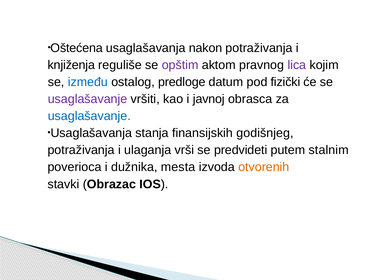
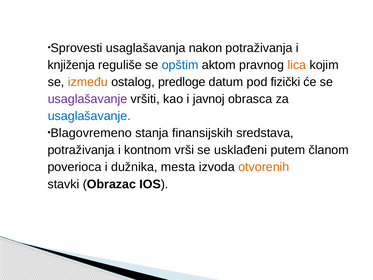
Oštećena: Oštećena -> Sprovesti
opštim colour: purple -> blue
lica colour: purple -> orange
između colour: blue -> orange
Usaglašavanja at (91, 133): Usaglašavanja -> Blagovremeno
godišnjeg: godišnjeg -> sredstava
ulaganja: ulaganja -> kontnom
predvideti: predvideti -> usklađeni
stalnim: stalnim -> članom
